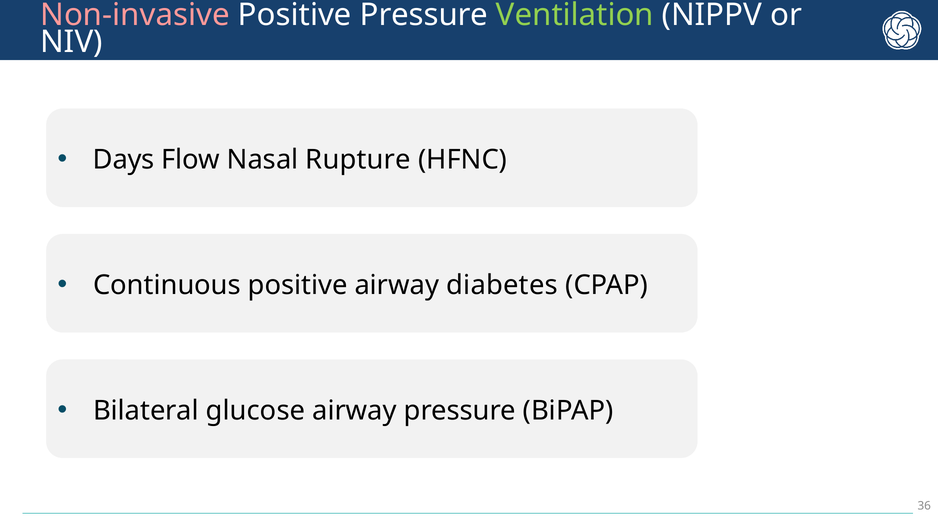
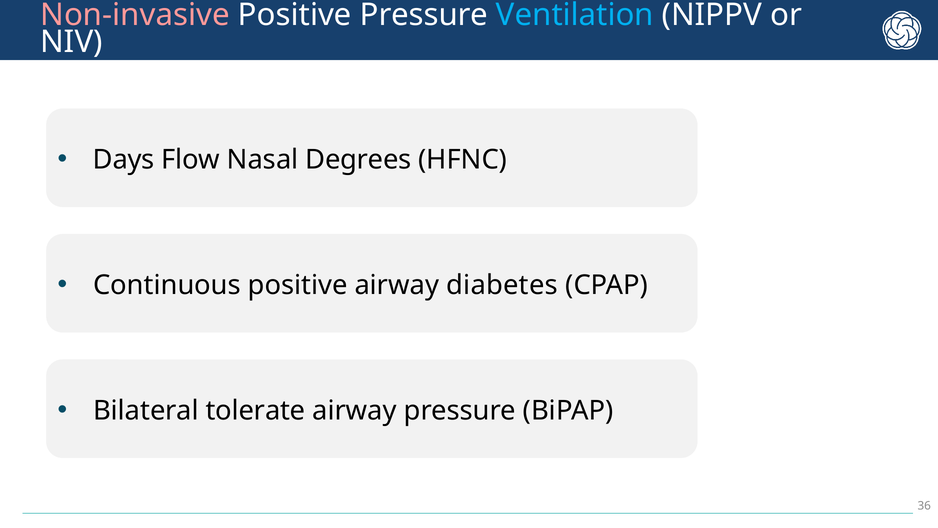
Ventilation colour: light green -> light blue
Rupture: Rupture -> Degrees
glucose: glucose -> tolerate
